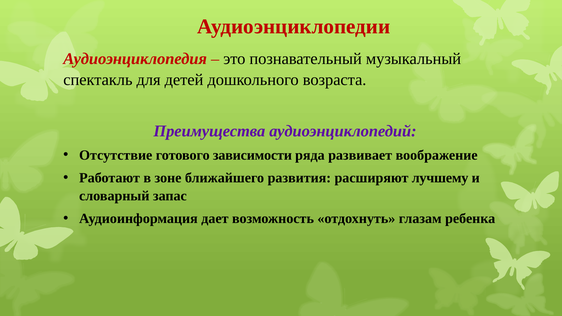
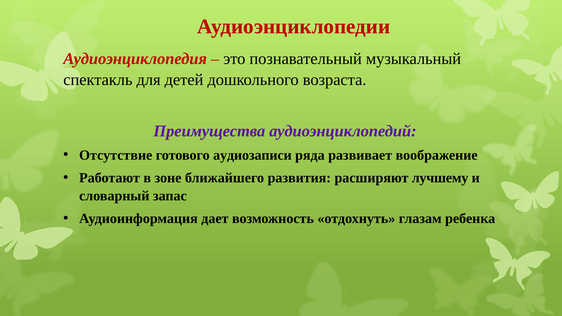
зависимости: зависимости -> аудиозаписи
